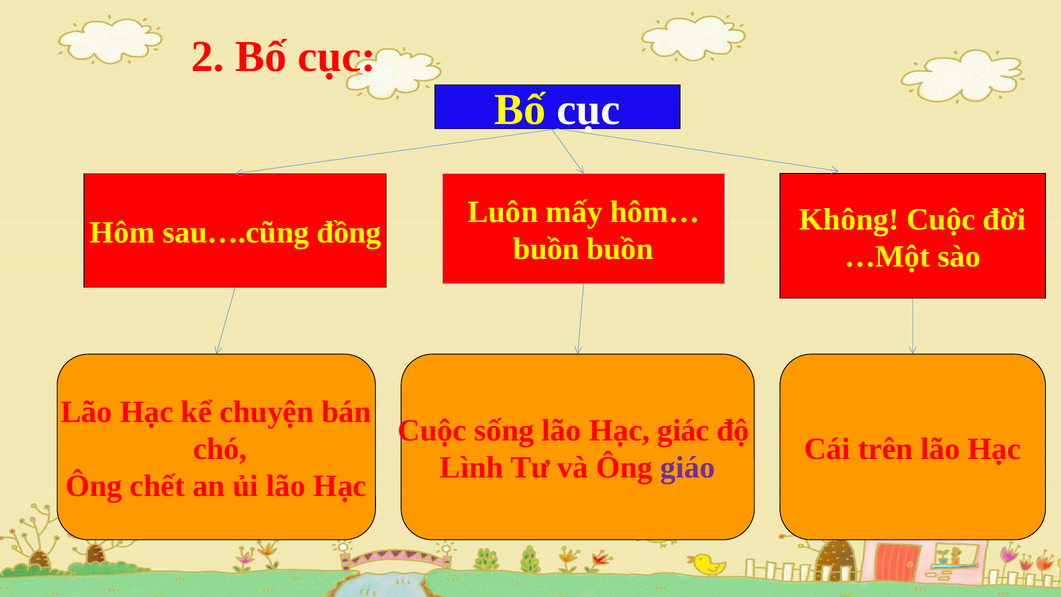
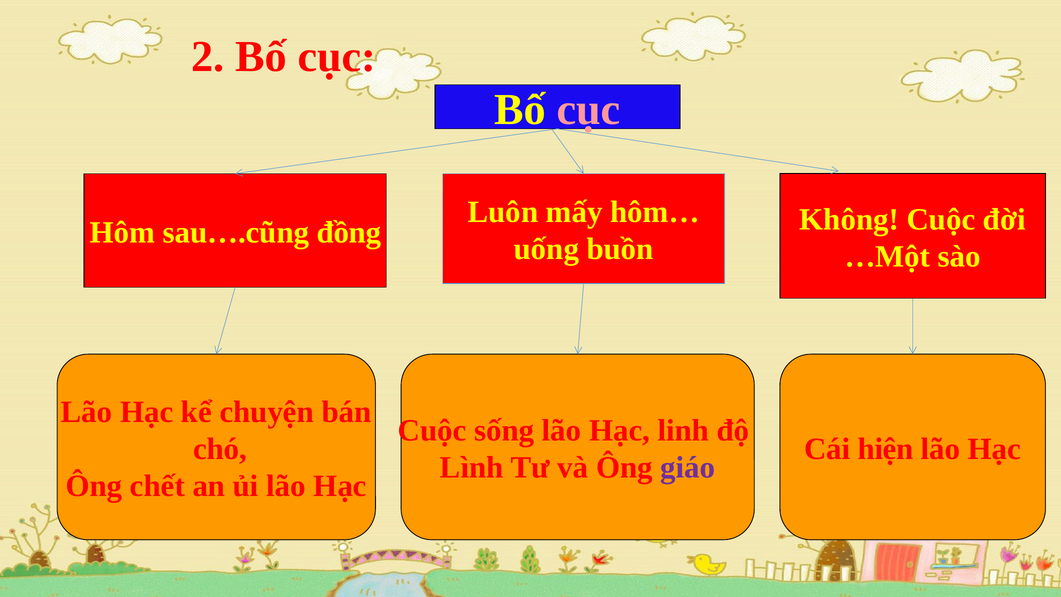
cục at (589, 110) colour: white -> pink
buồn at (546, 249): buồn -> uống
giác: giác -> linh
trên: trên -> hiện
